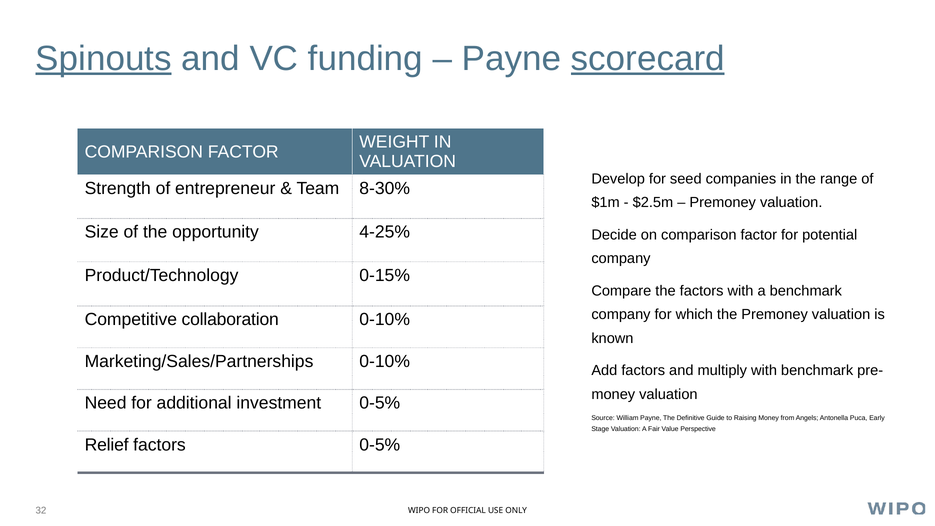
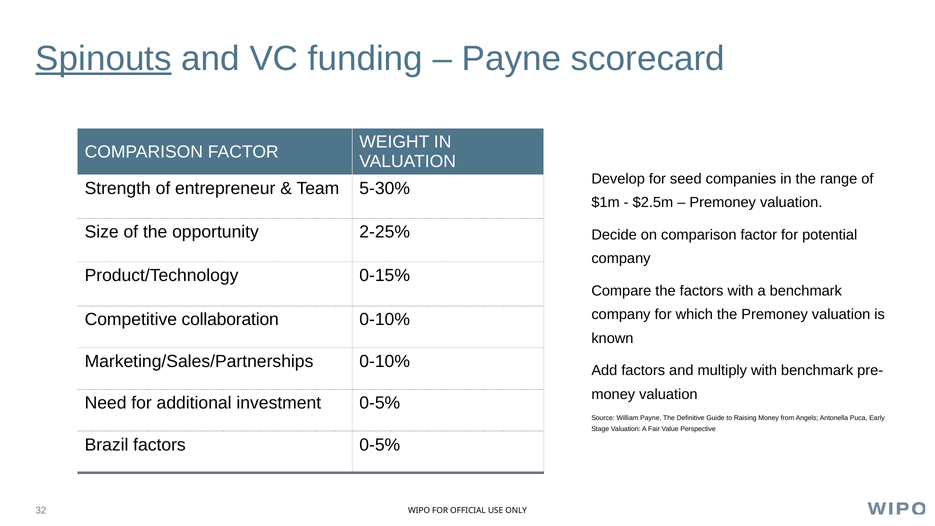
scorecard underline: present -> none
8-30%: 8-30% -> 5-30%
4-25%: 4-25% -> 2-25%
Relief: Relief -> Brazil
